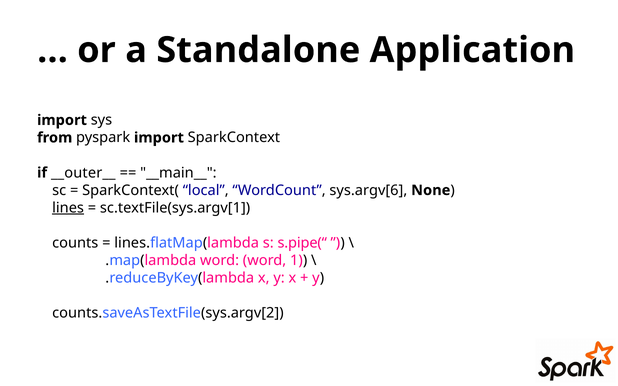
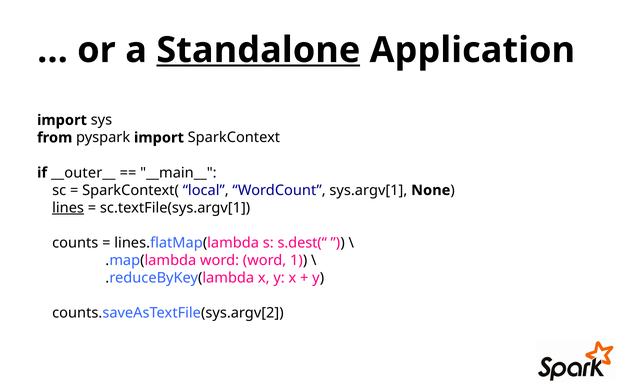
Standalone underline: none -> present
sys.argv[6: sys.argv[6 -> sys.argv[1
s.pipe(“: s.pipe(“ -> s.dest(“
